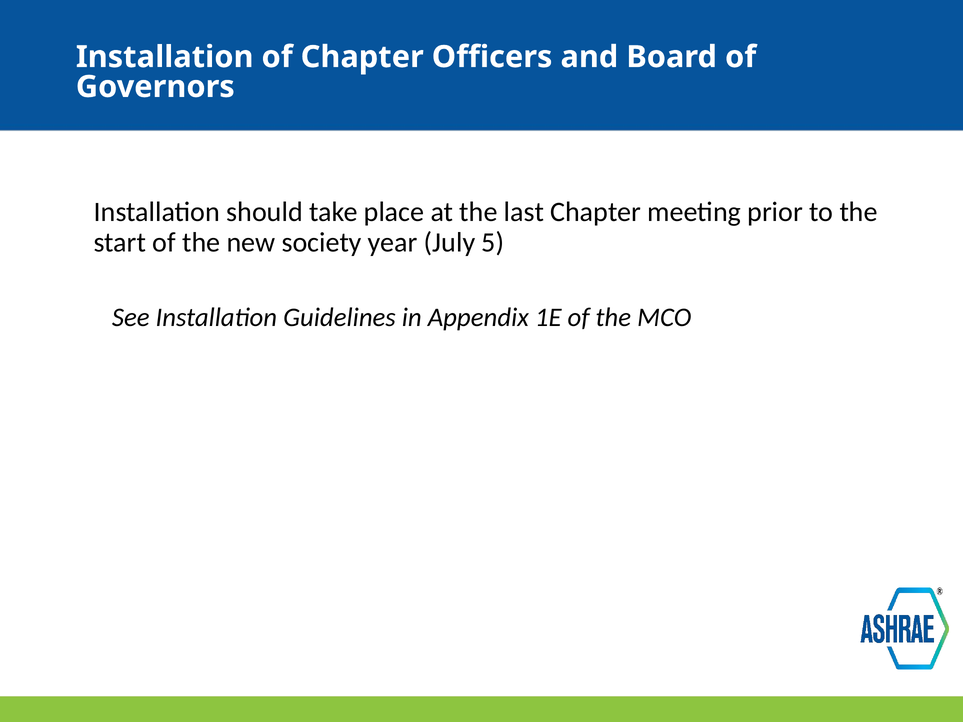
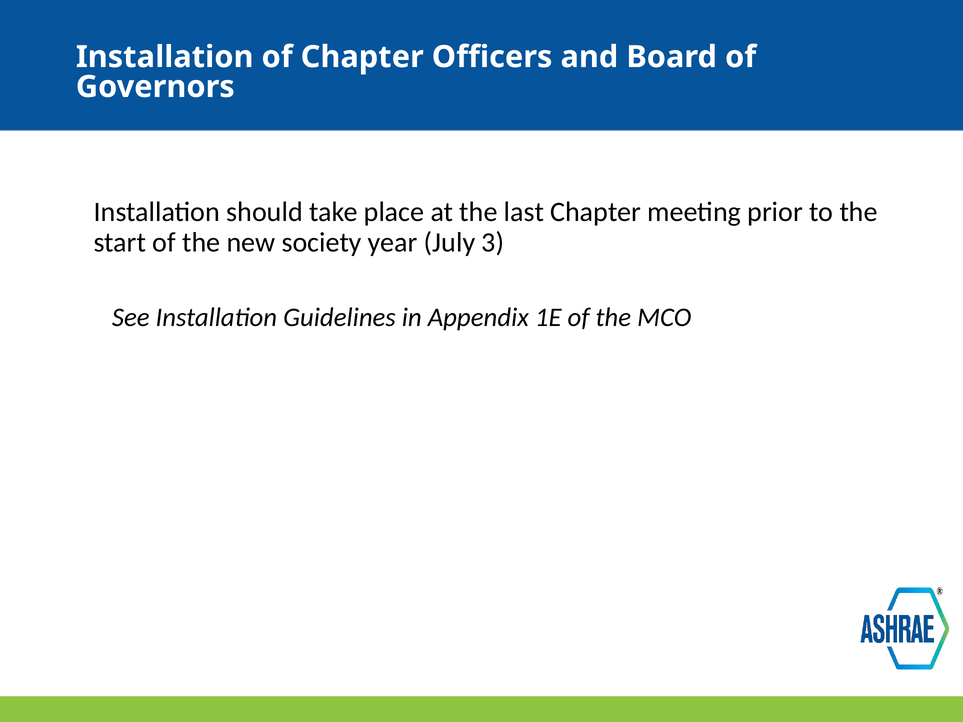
5: 5 -> 3
